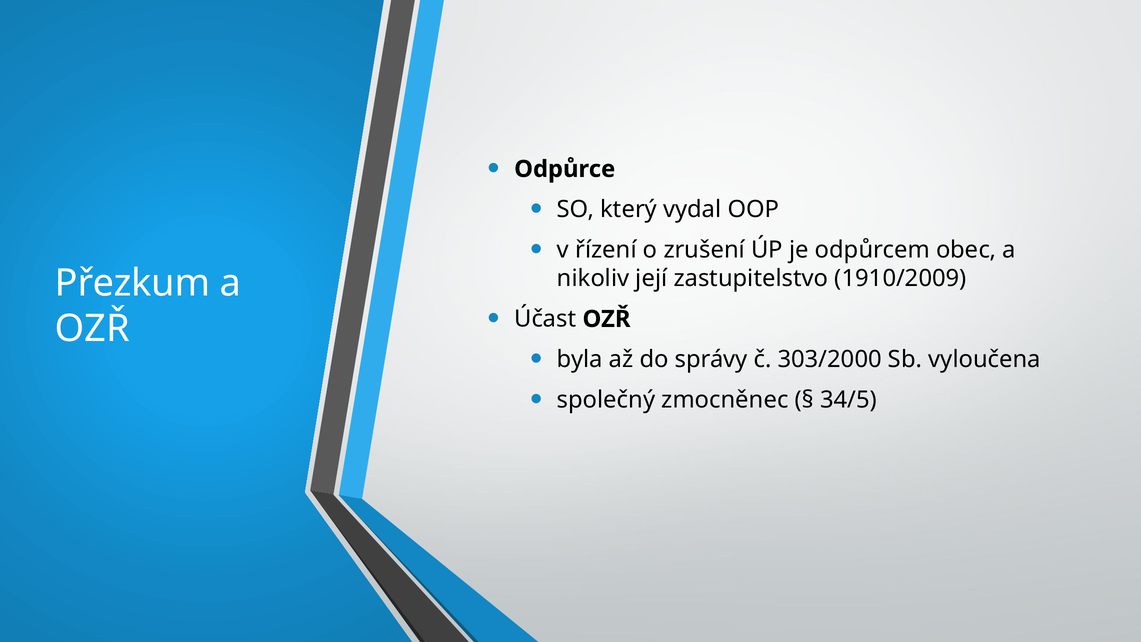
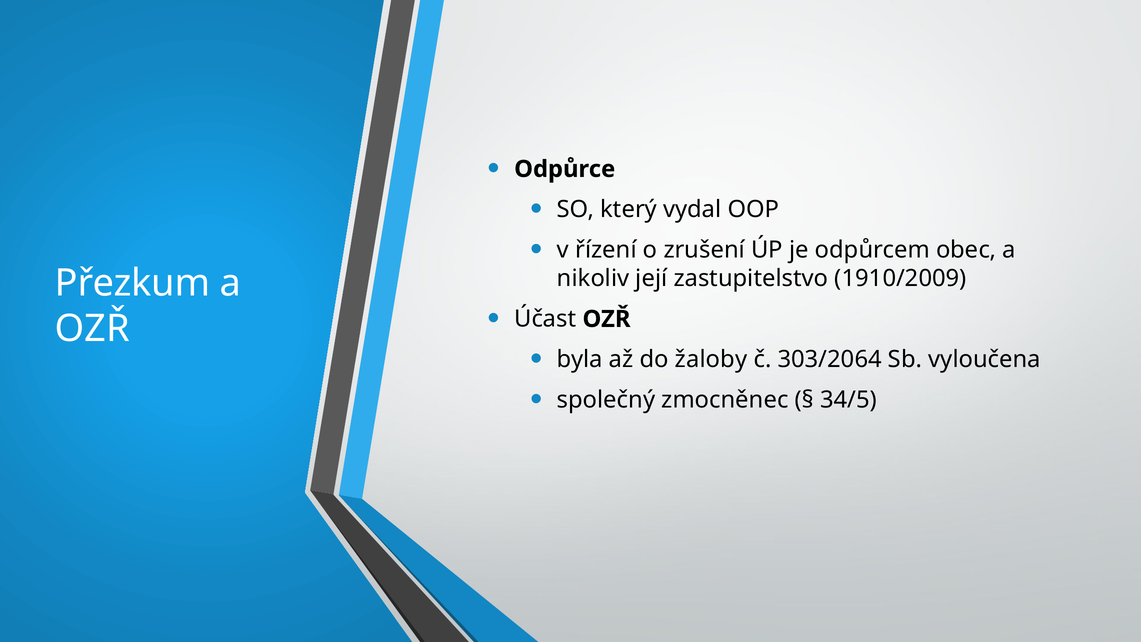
správy: správy -> žaloby
303/2000: 303/2000 -> 303/2064
